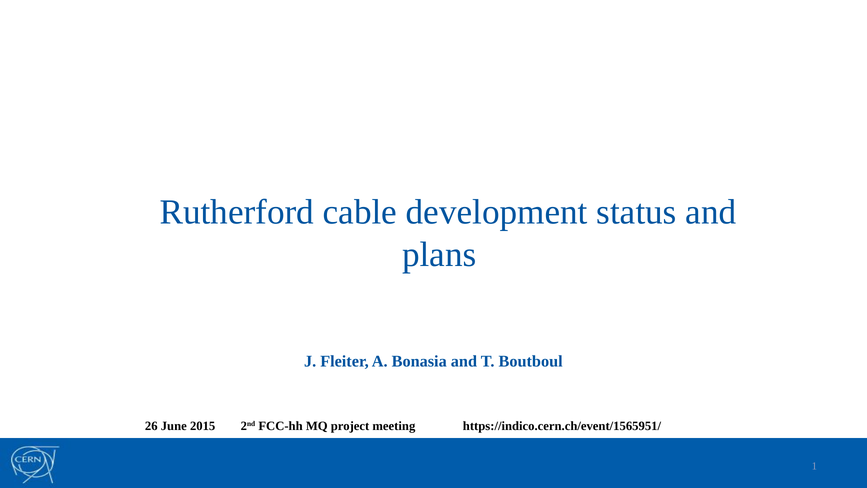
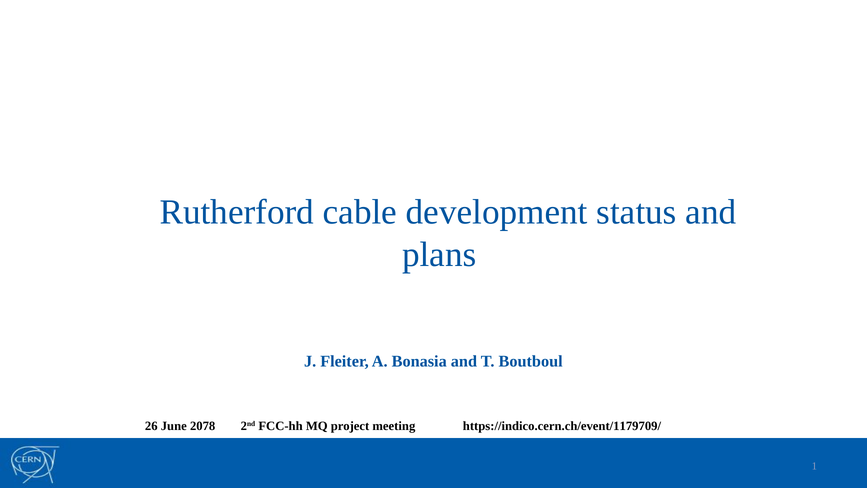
2015: 2015 -> 2078
https://indico.cern.ch/event/1565951/: https://indico.cern.ch/event/1565951/ -> https://indico.cern.ch/event/1179709/
